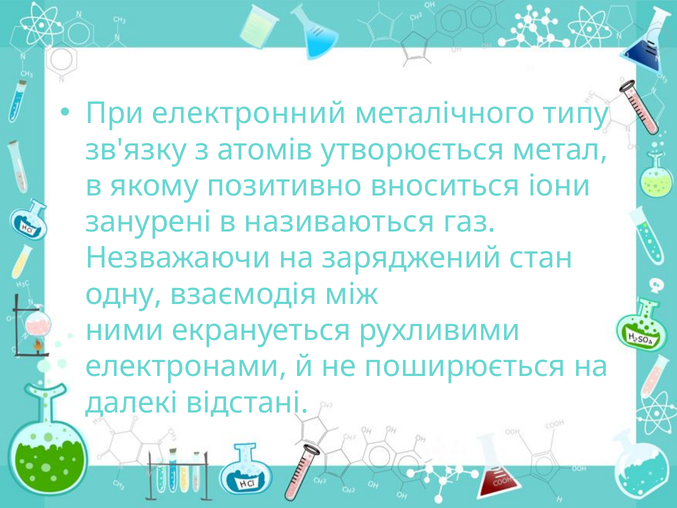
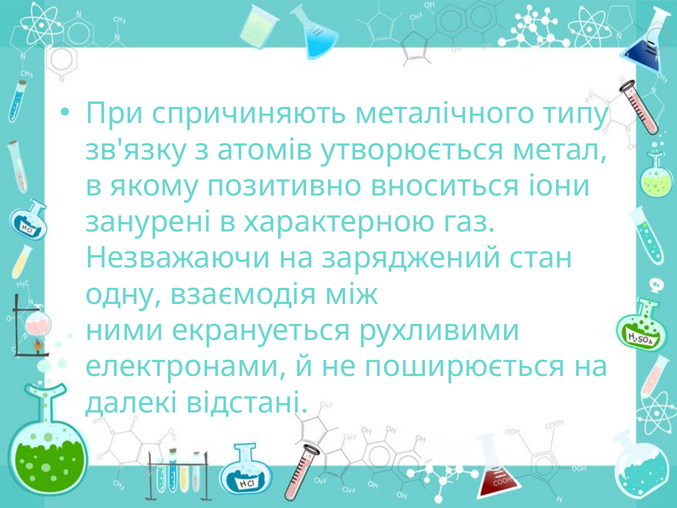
електронний: електронний -> спричиняють
називаються: називаються -> характерною
